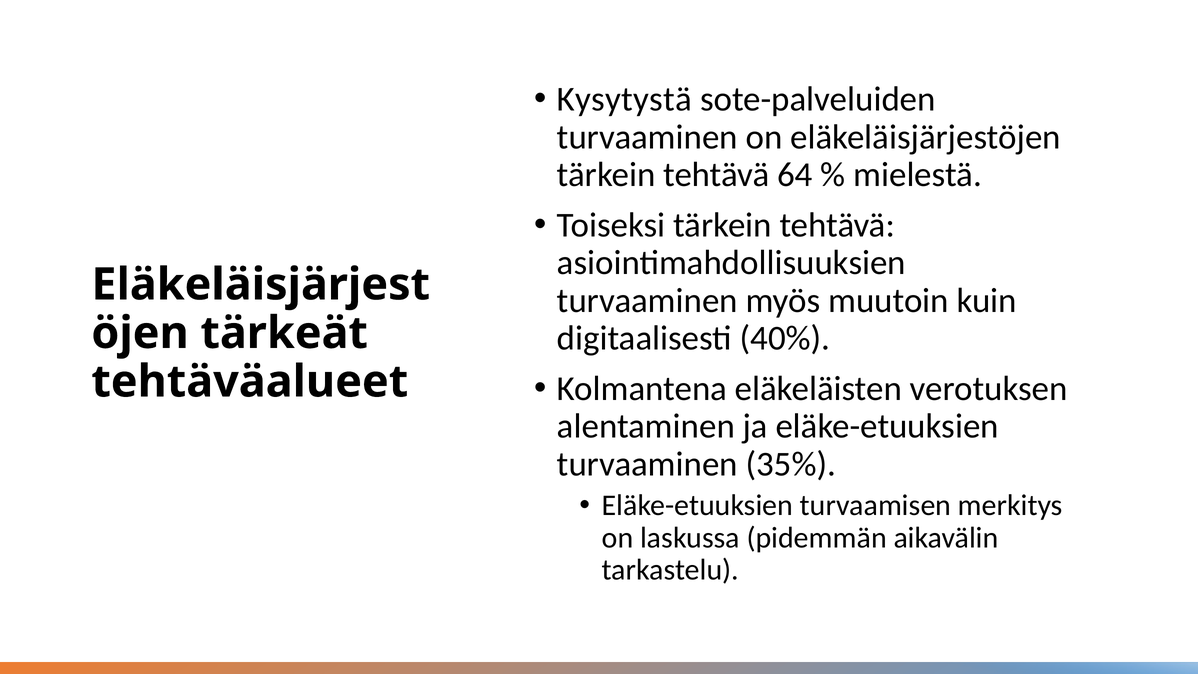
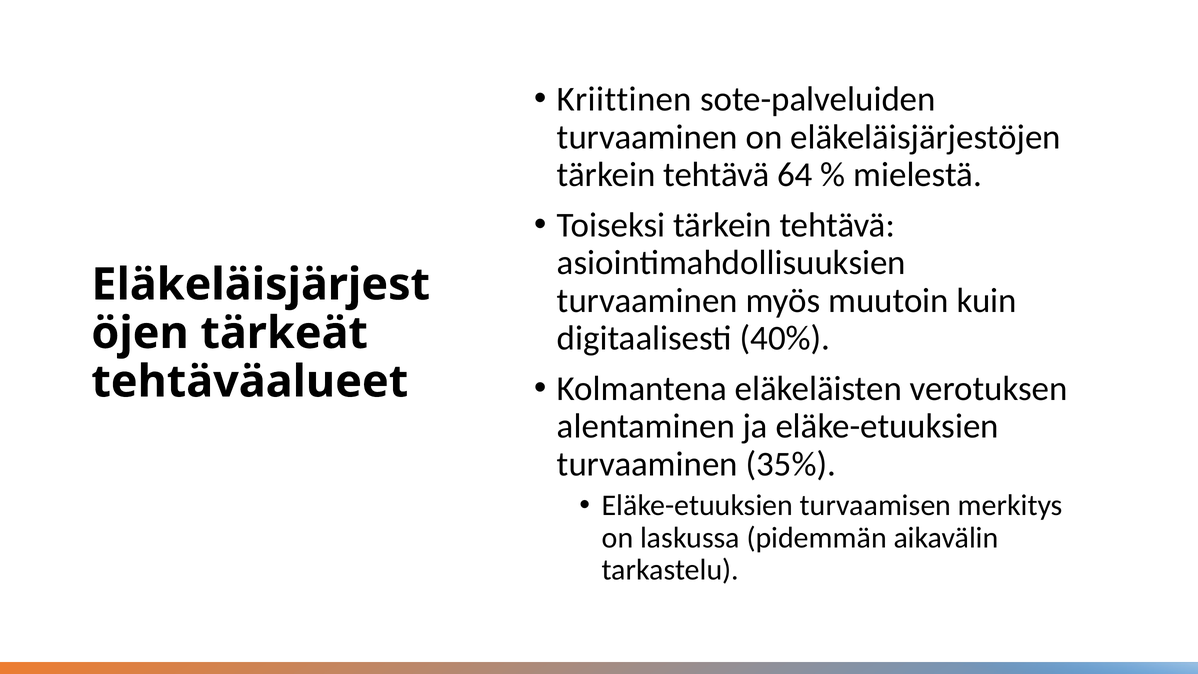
Kysytystä: Kysytystä -> Kriittinen
